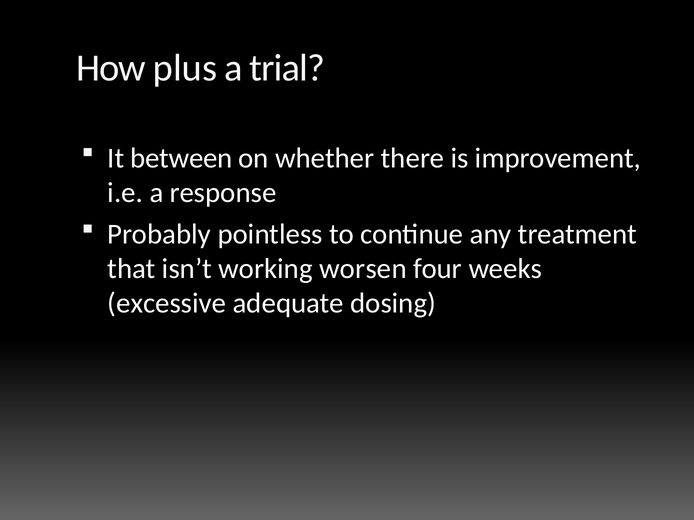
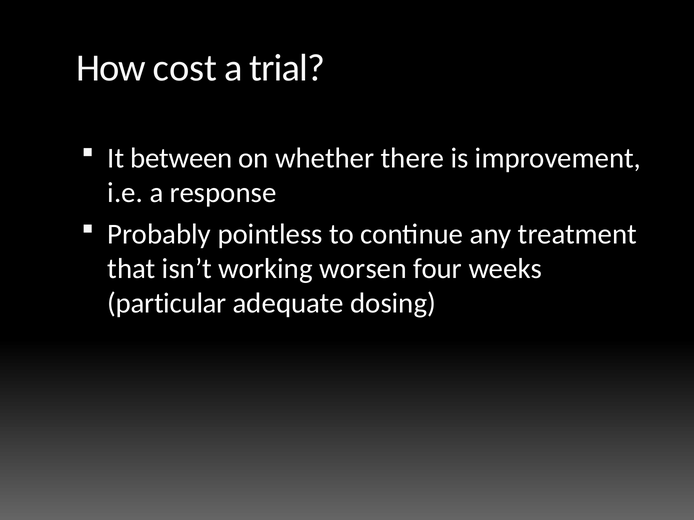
plus: plus -> cost
excessive: excessive -> particular
